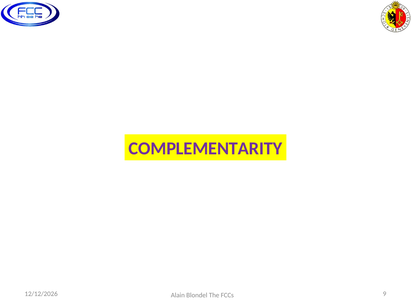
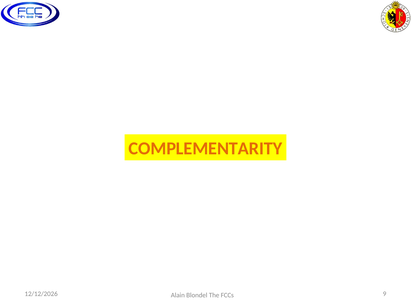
COMPLEMENTARITY colour: purple -> orange
